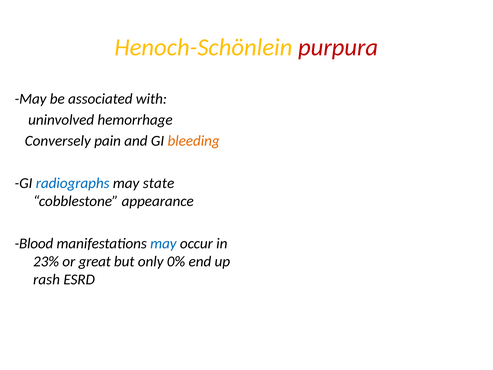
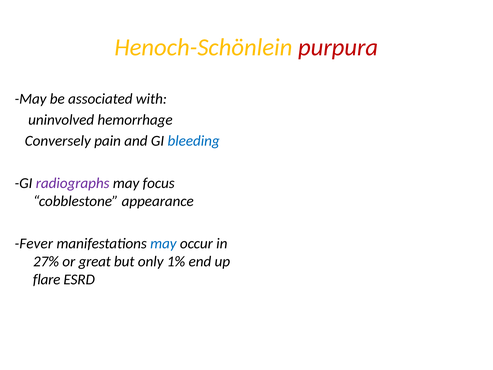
bleeding colour: orange -> blue
radiographs colour: blue -> purple
state: state -> focus
Blood: Blood -> Fever
23%: 23% -> 27%
0%: 0% -> 1%
rash: rash -> flare
